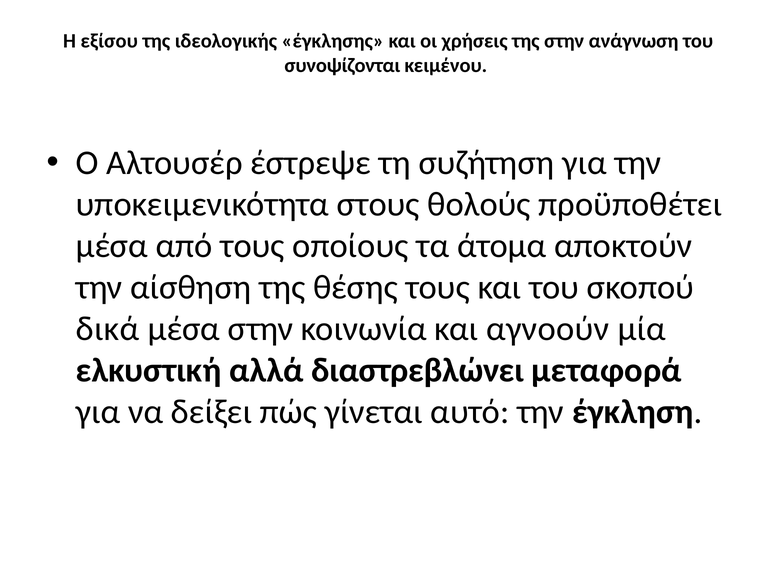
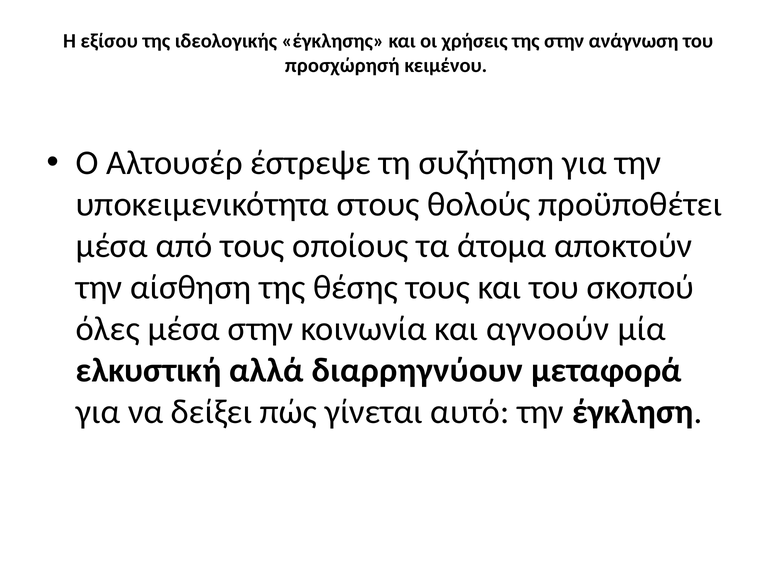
συνοψίζονται: συνοψίζονται -> προσχώρησή
δικά: δικά -> όλες
διαστρεβλώνει: διαστρεβλώνει -> διαρρηγνύουν
